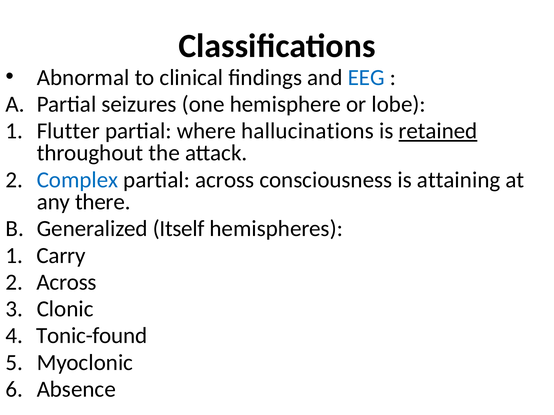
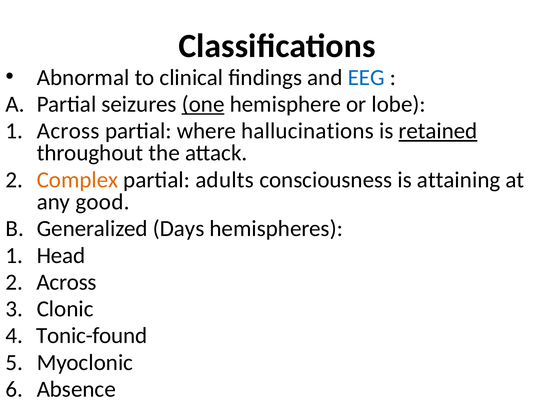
one underline: none -> present
Flutter at (68, 131): Flutter -> Across
Complex colour: blue -> orange
partial across: across -> adults
there: there -> good
Itself: Itself -> Days
Carry: Carry -> Head
